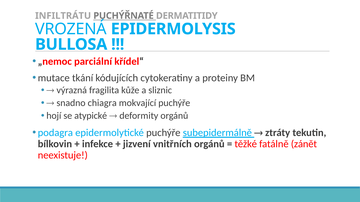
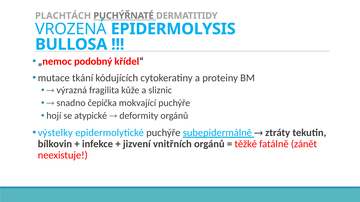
INFILTRÁTU: INFILTRÁTU -> PLACHTÁCH
parciální: parciální -> podobný
chiagra: chiagra -> čepička
podagra: podagra -> výstelky
